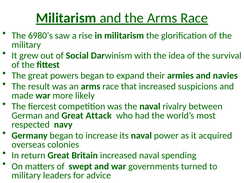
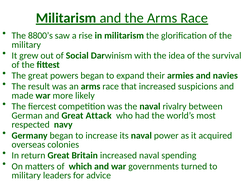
6980’s: 6980’s -> 8800’s
swept: swept -> which
